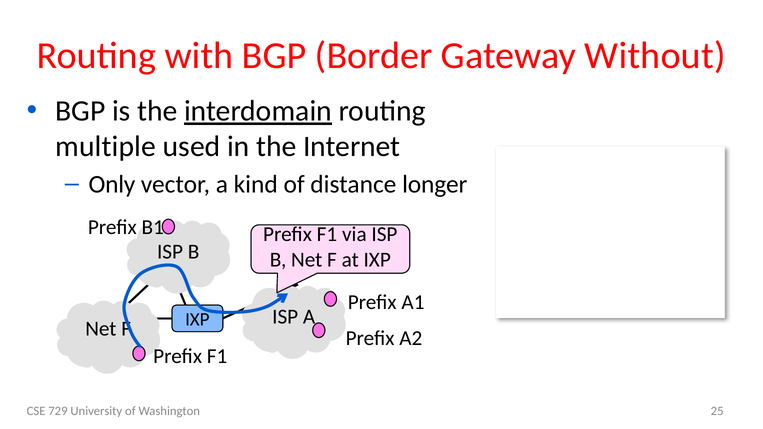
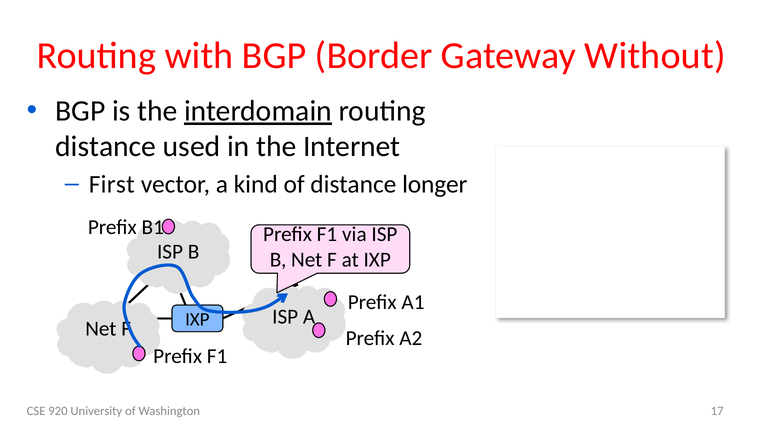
multiple at (106, 147): multiple -> distance
Only: Only -> First
729: 729 -> 920
25: 25 -> 17
